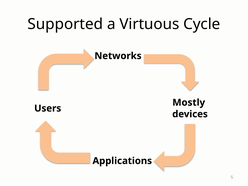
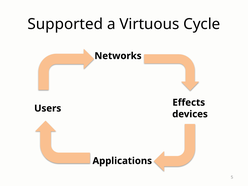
Mostly: Mostly -> Effects
